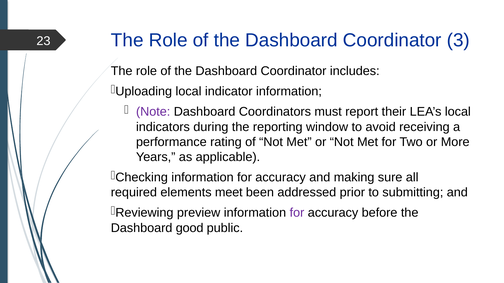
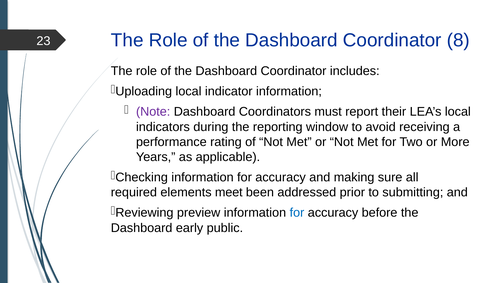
3: 3 -> 8
for at (297, 213) colour: purple -> blue
good: good -> early
